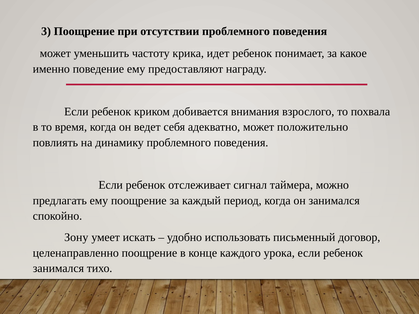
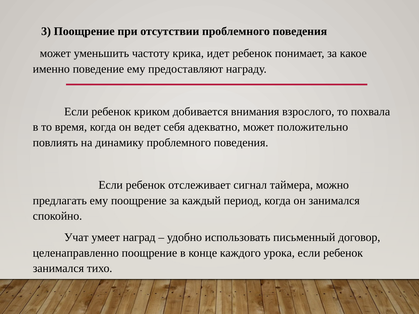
Зону: Зону -> Учат
искать: искать -> наград
